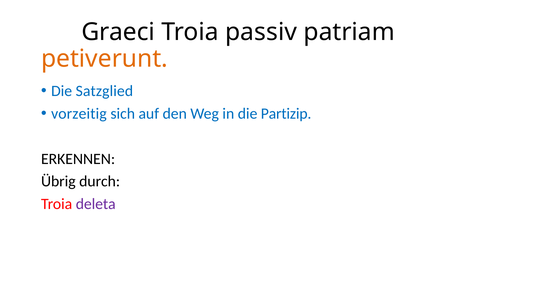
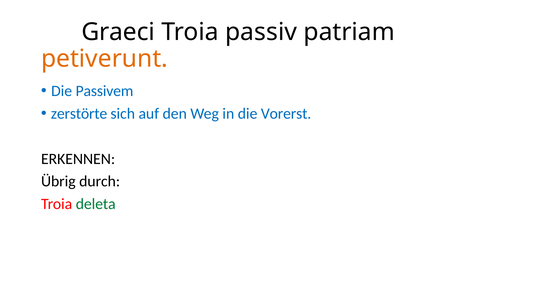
Satzglied: Satzglied -> Passivem
vorzeitig: vorzeitig -> zerstörte
Partizip: Partizip -> Vorerst
deleta colour: purple -> green
